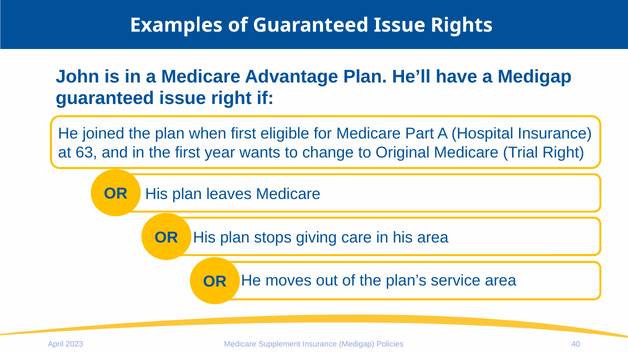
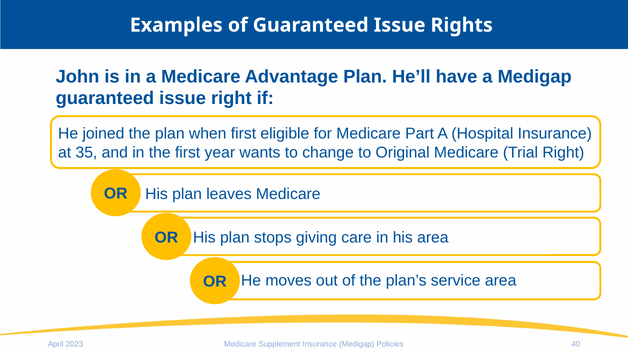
63: 63 -> 35
